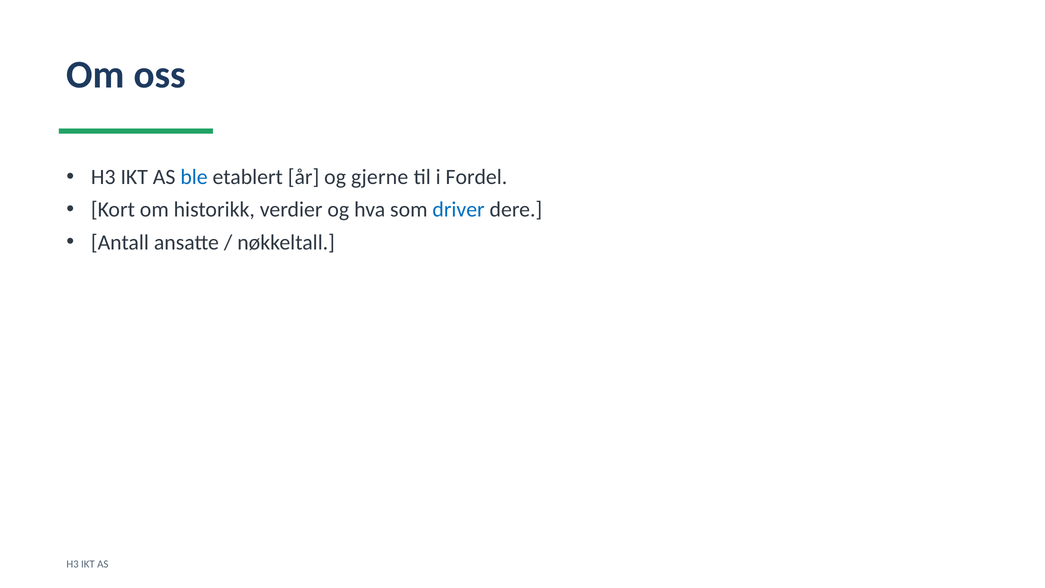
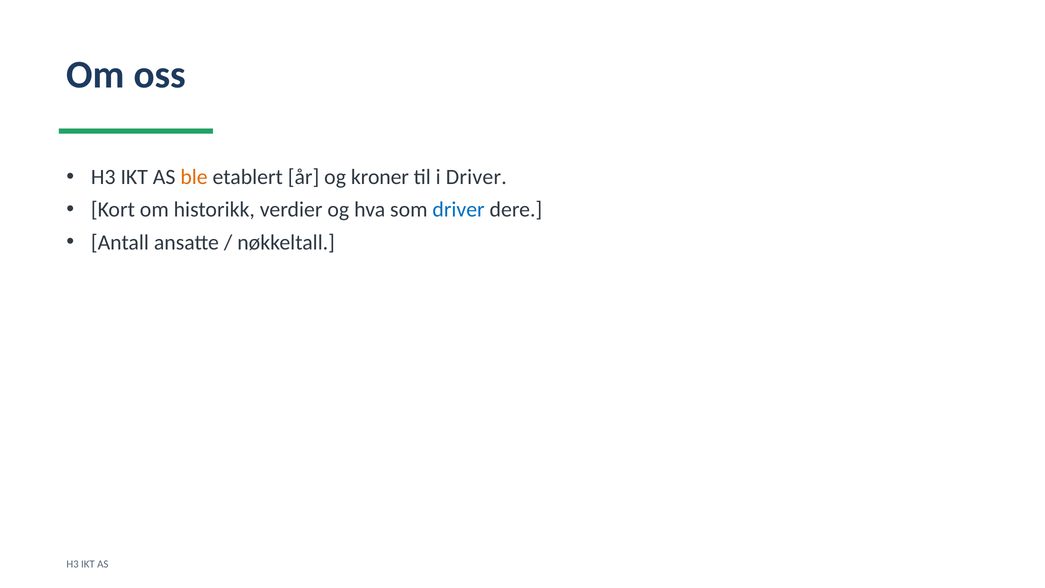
ble colour: blue -> orange
gjerne: gjerne -> kroner
i Fordel: Fordel -> Driver
